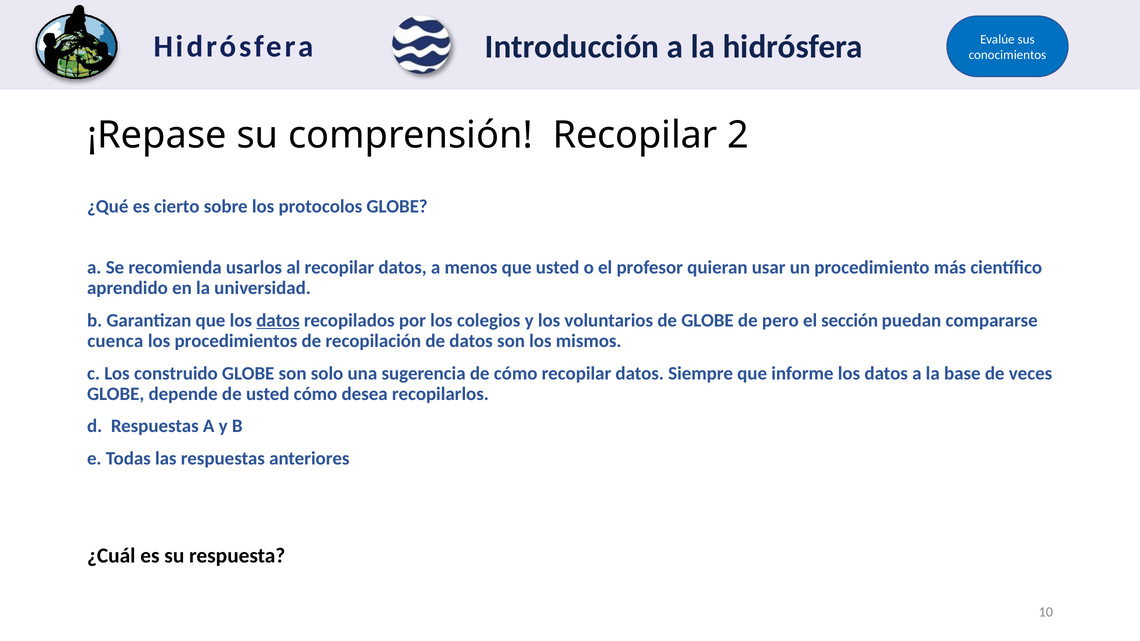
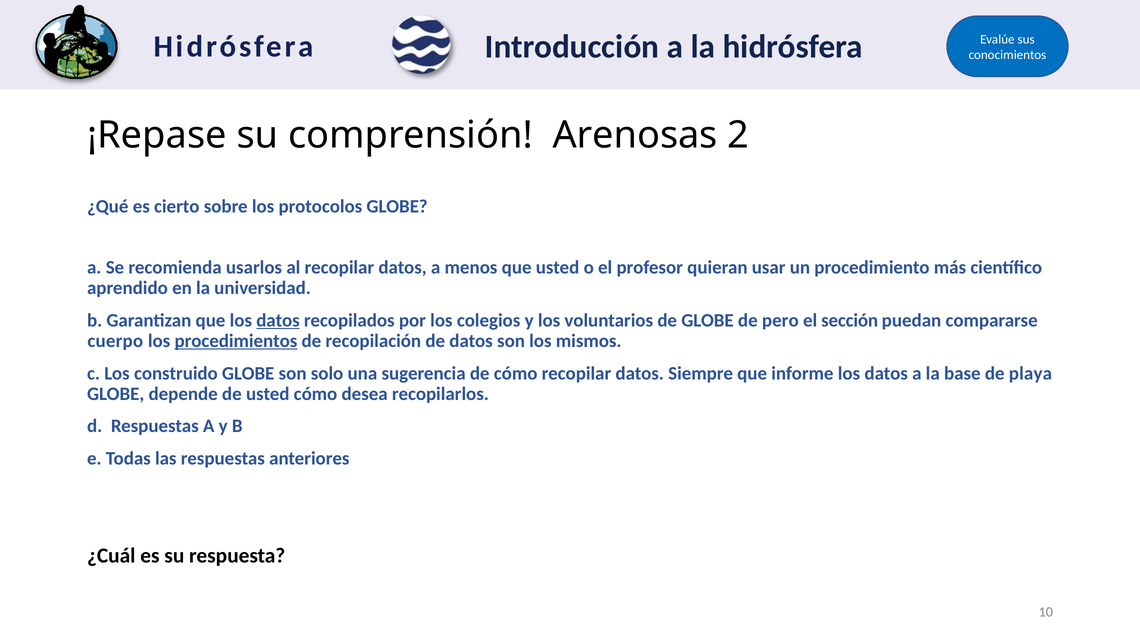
comprensión Recopilar: Recopilar -> Arenosas
cuenca: cuenca -> cuerpo
procedimientos underline: none -> present
veces: veces -> playa
